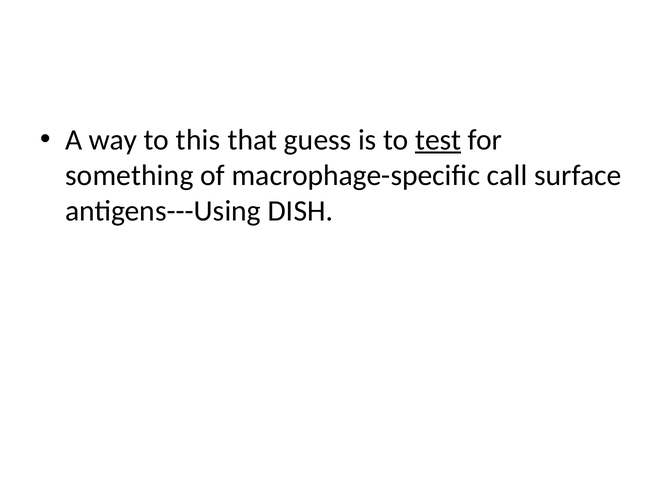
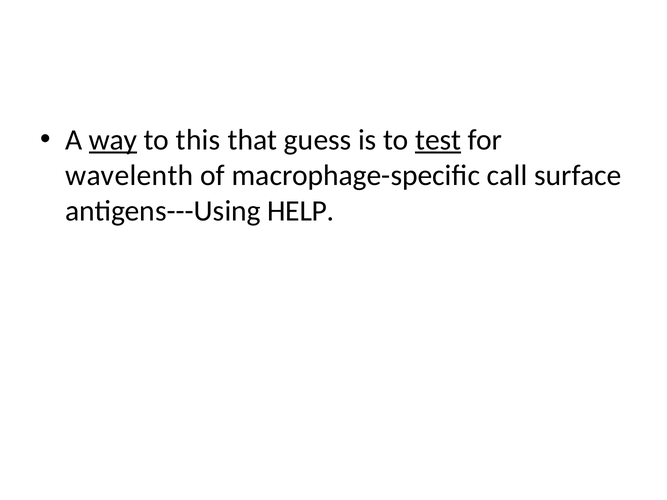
way underline: none -> present
something: something -> wavelenth
DISH: DISH -> HELP
